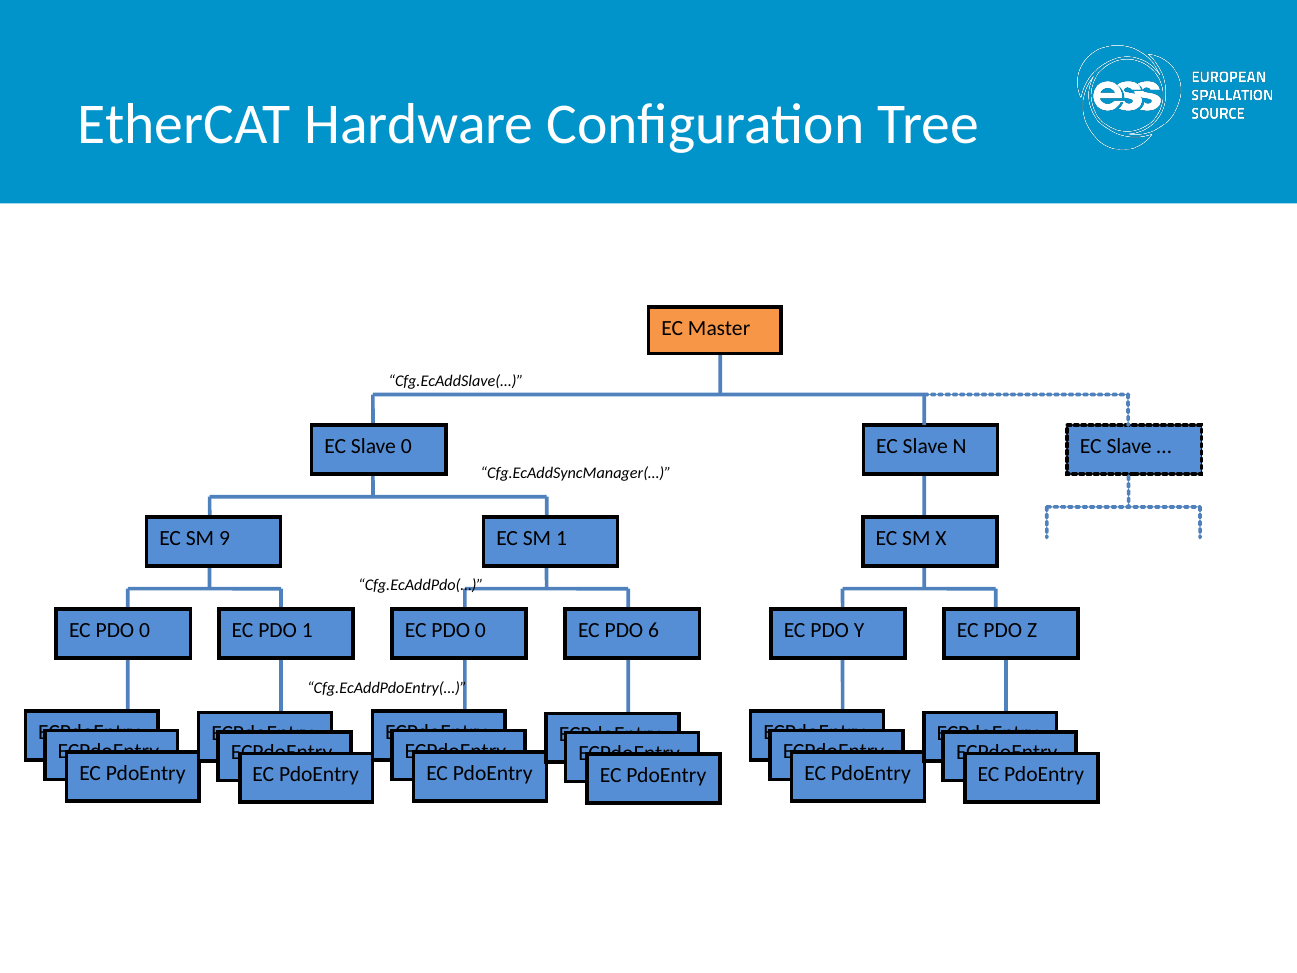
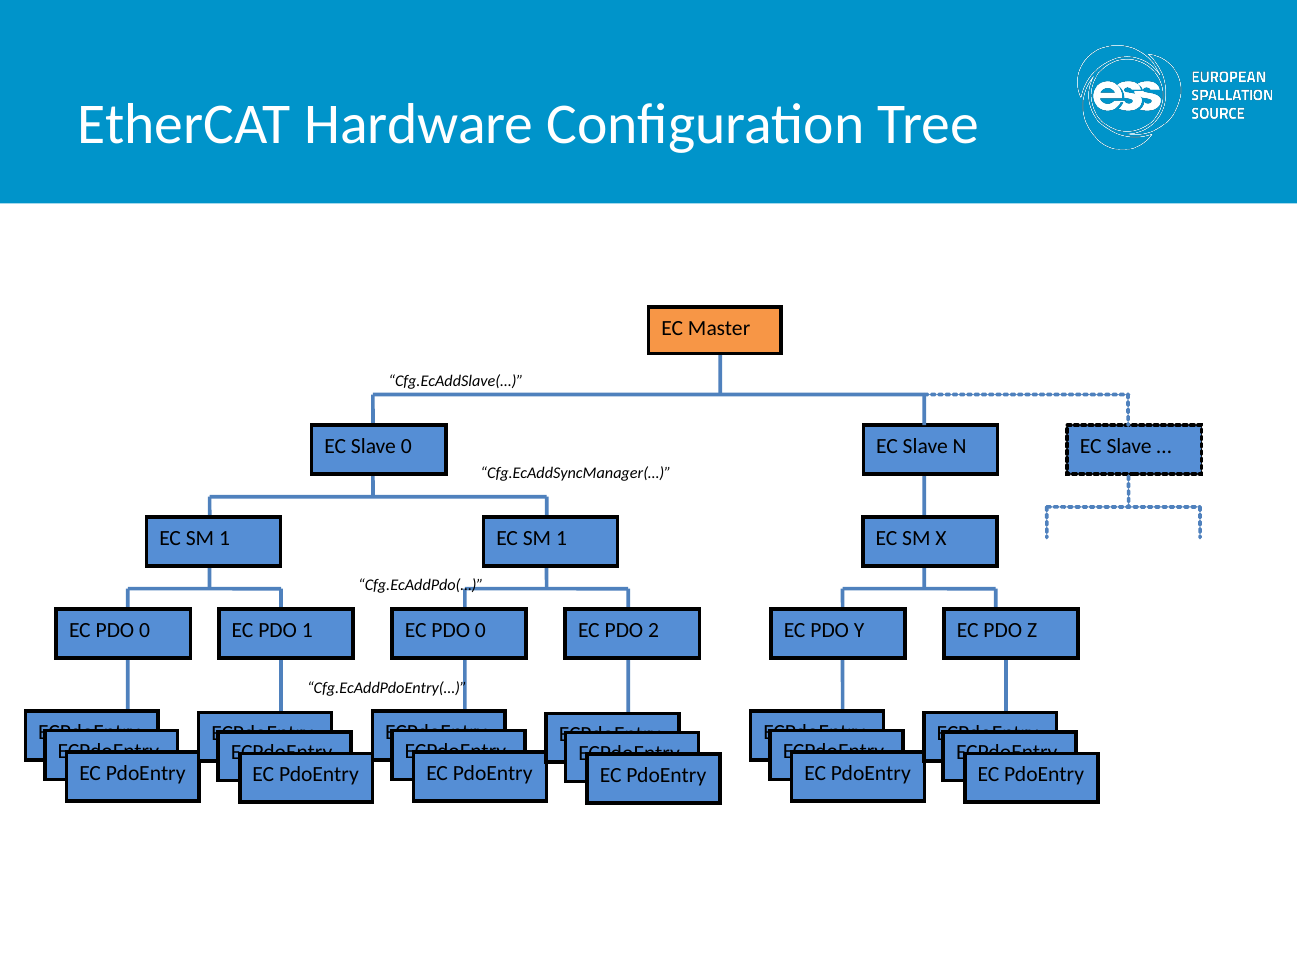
9 at (225, 538): 9 -> 1
6: 6 -> 2
